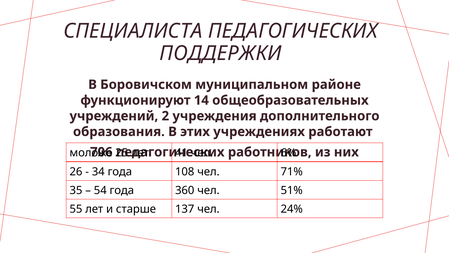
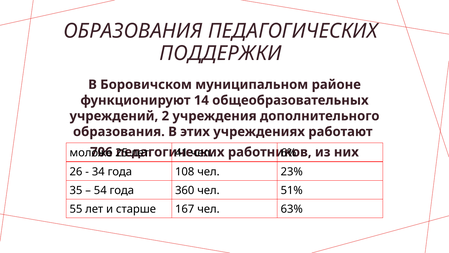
СПЕЦИАЛИСТА at (133, 31): СПЕЦИАЛИСТА -> ОБРАЗОВАНИЯ
71%: 71% -> 23%
137: 137 -> 167
24%: 24% -> 63%
